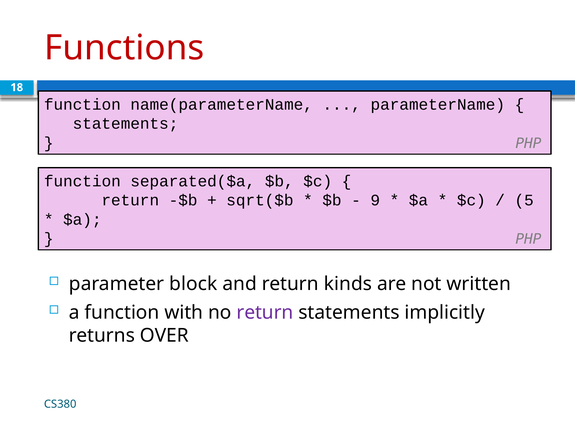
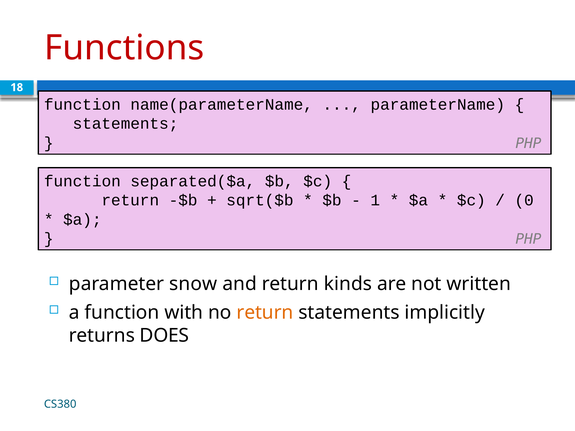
9: 9 -> 1
5: 5 -> 0
block: block -> snow
return at (265, 313) colour: purple -> orange
OVER: OVER -> DOES
